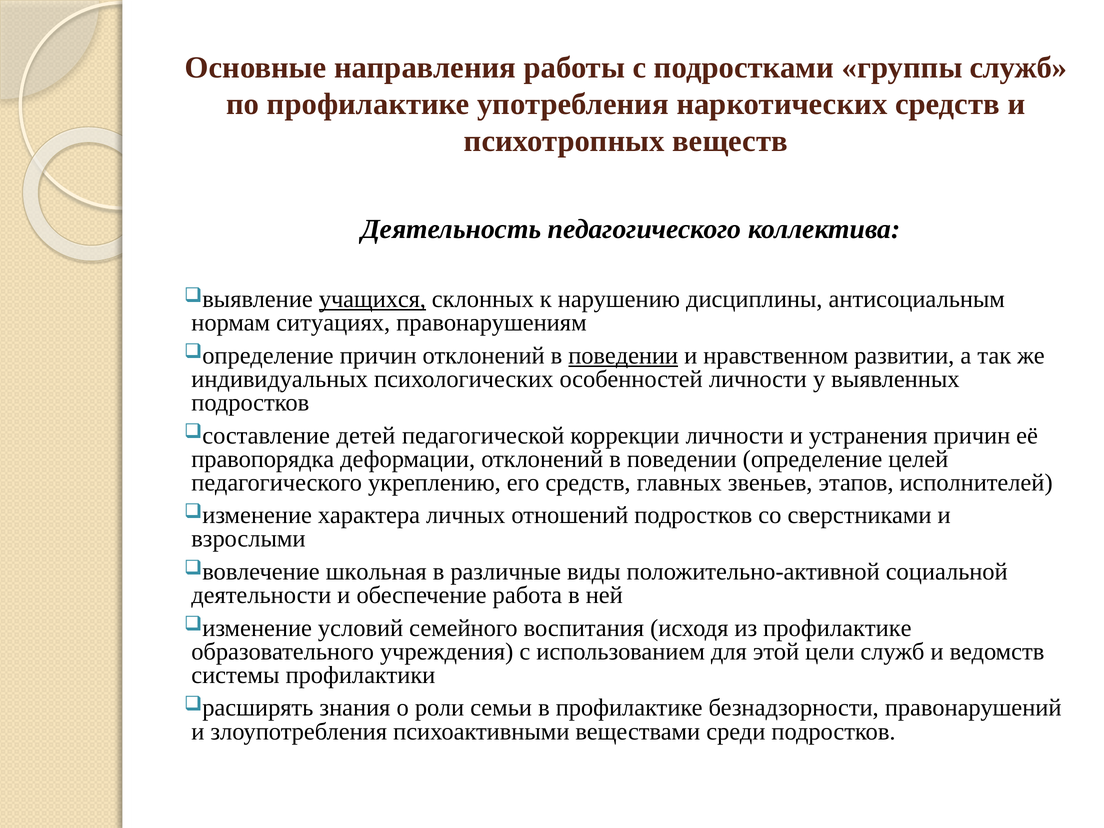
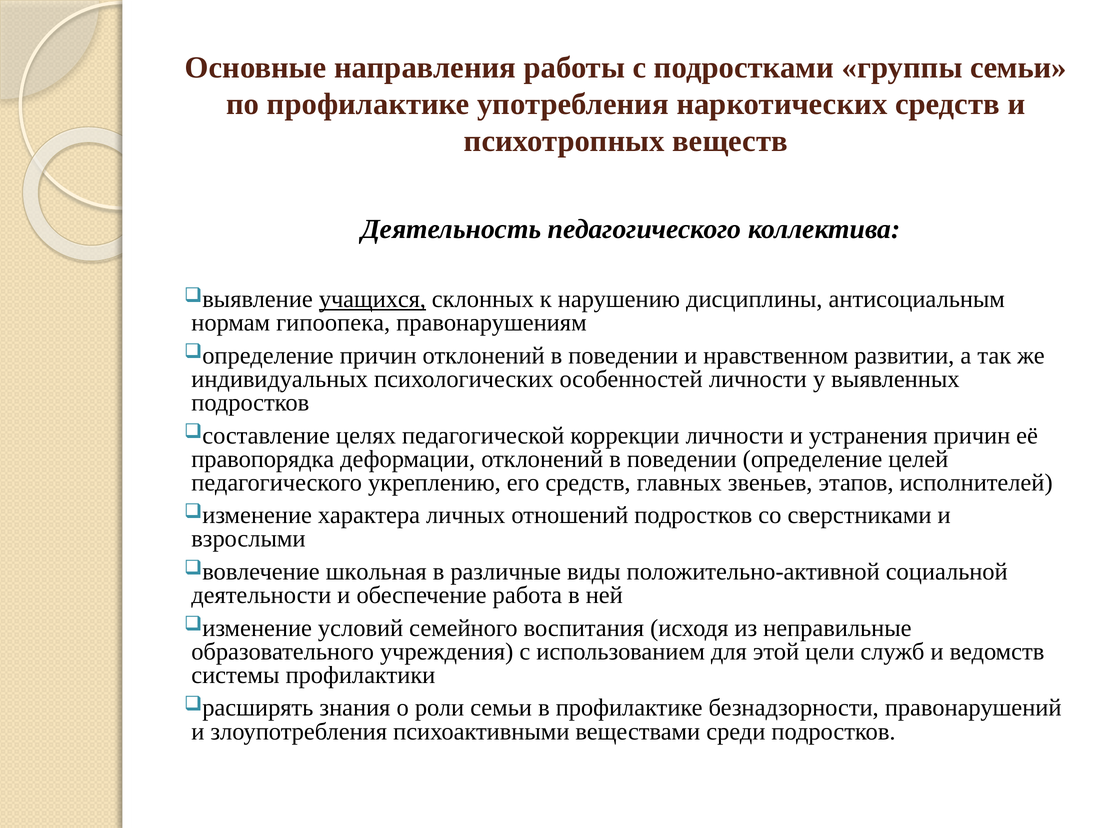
группы служб: служб -> семьи
ситуациях: ситуациях -> гипоопека
поведении at (623, 356) underline: present -> none
детей: детей -> целях
из профилактике: профилактике -> неправильные
